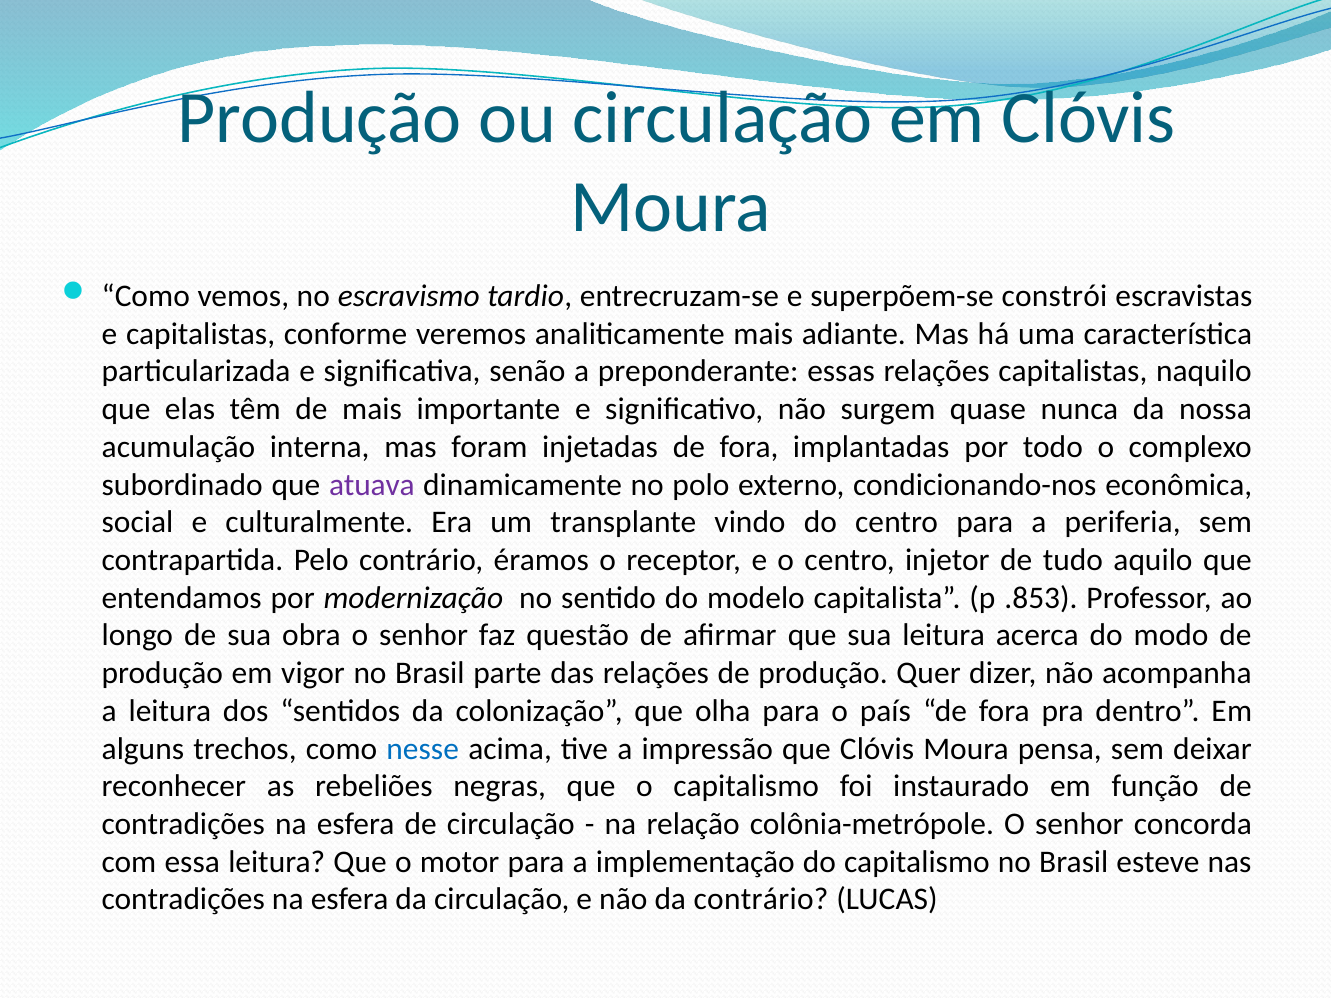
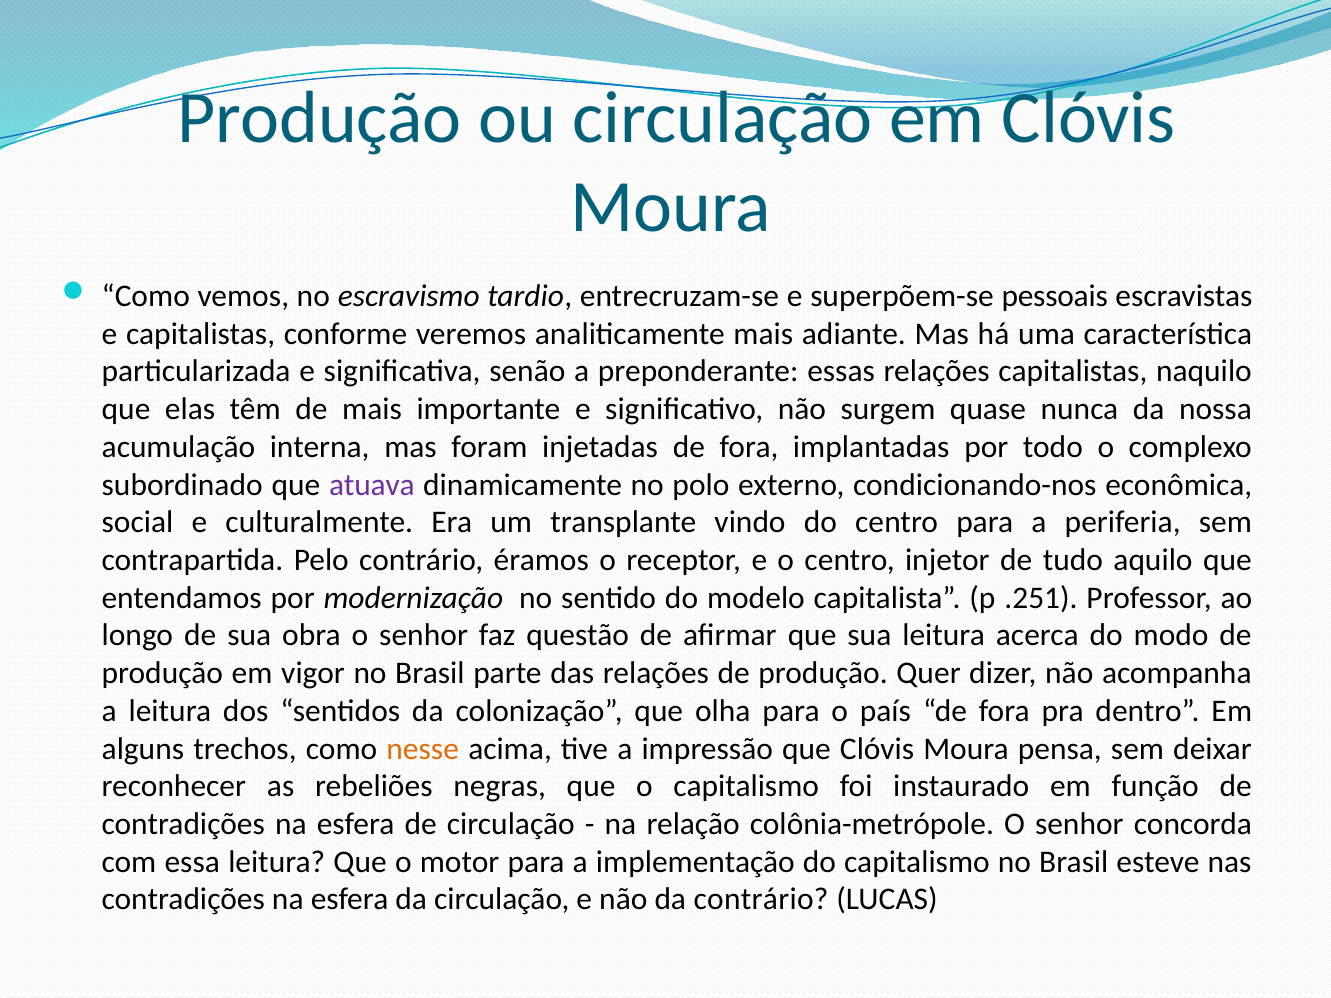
constrói: constrói -> pessoais
.853: .853 -> .251
nesse colour: blue -> orange
